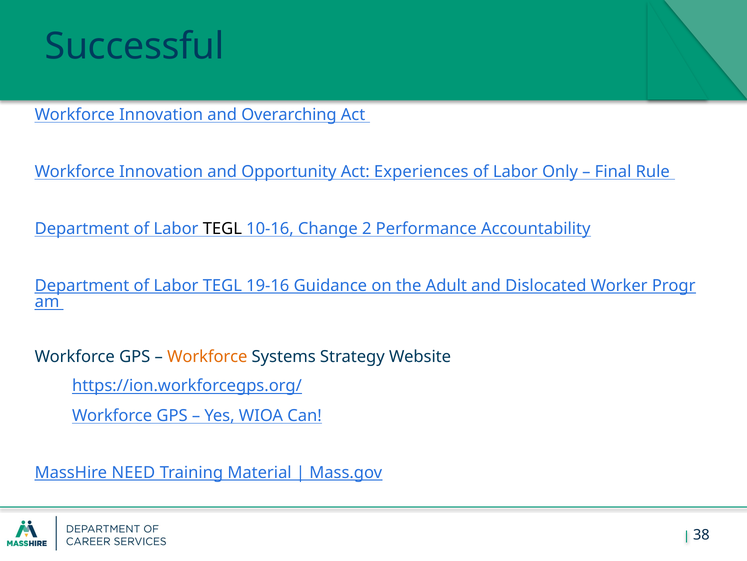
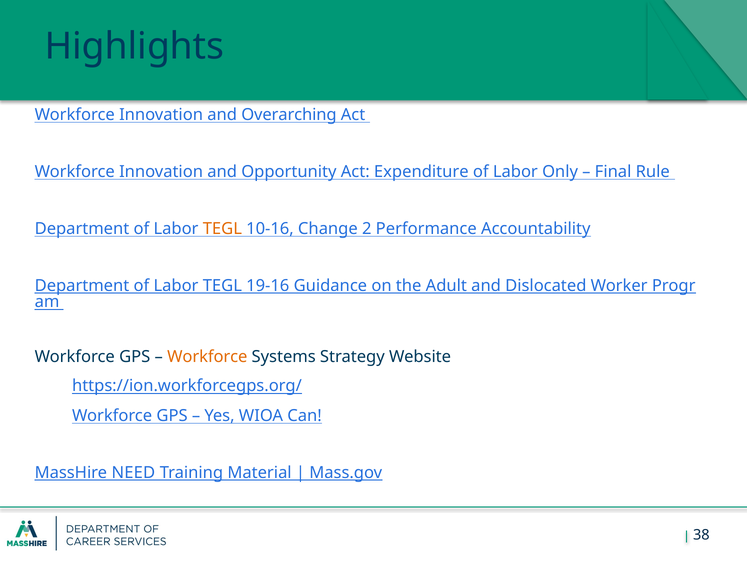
Successful: Successful -> Highlights
Experiences: Experiences -> Expenditure
TEGL at (222, 228) colour: black -> orange
